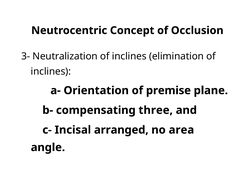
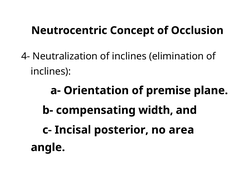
3-: 3- -> 4-
three: three -> width
arranged: arranged -> posterior
